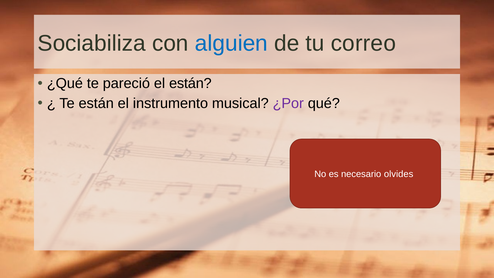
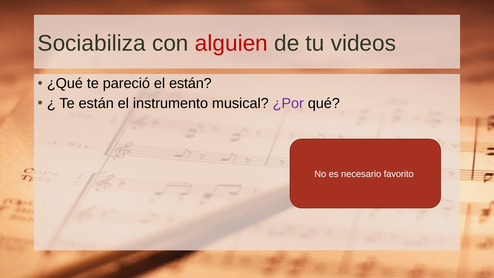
alguien colour: blue -> red
correo: correo -> videos
olvides: olvides -> favorito
